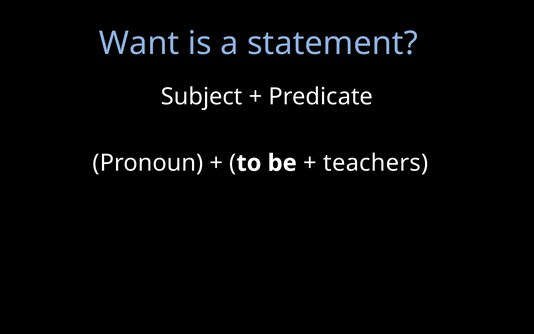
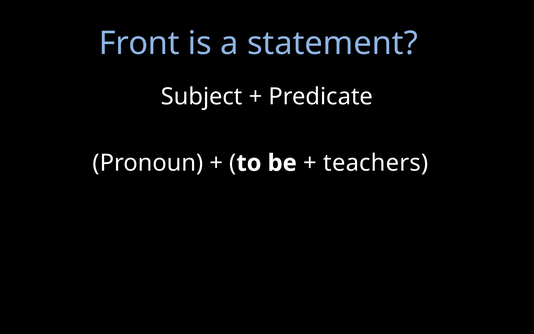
Want: Want -> Front
